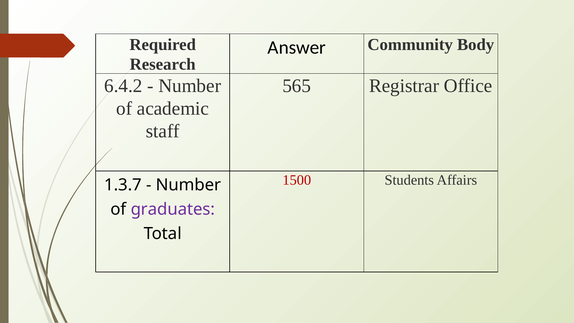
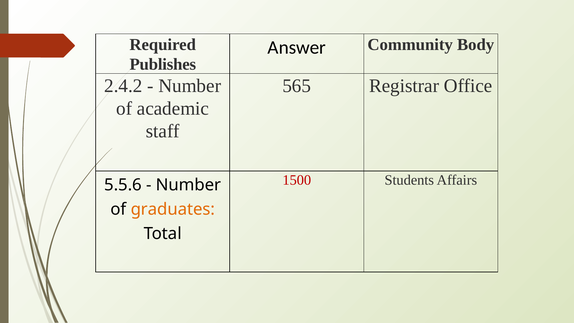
Research: Research -> Publishes
6.4.2: 6.4.2 -> 2.4.2
1.3.7: 1.3.7 -> 5.5.6
graduates colour: purple -> orange
